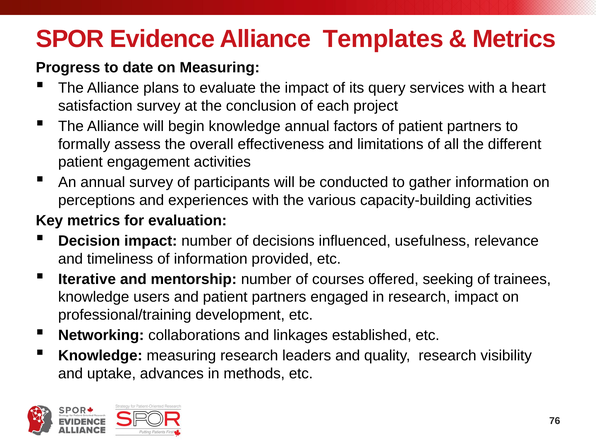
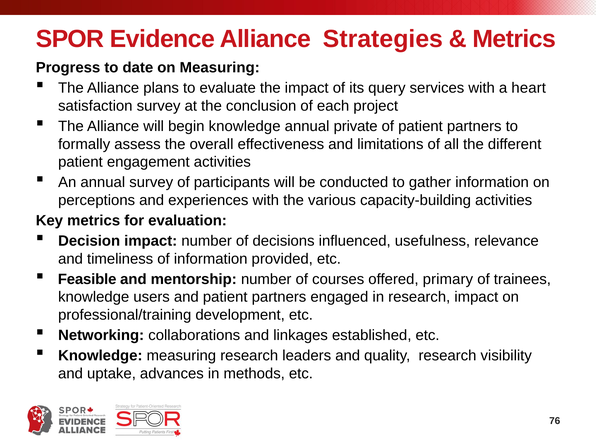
Templates: Templates -> Strategies
factors: factors -> private
Iterative: Iterative -> Feasible
seeking: seeking -> primary
